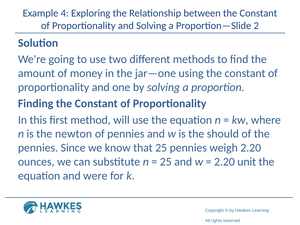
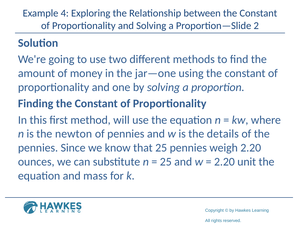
should: should -> details
were: were -> mass
